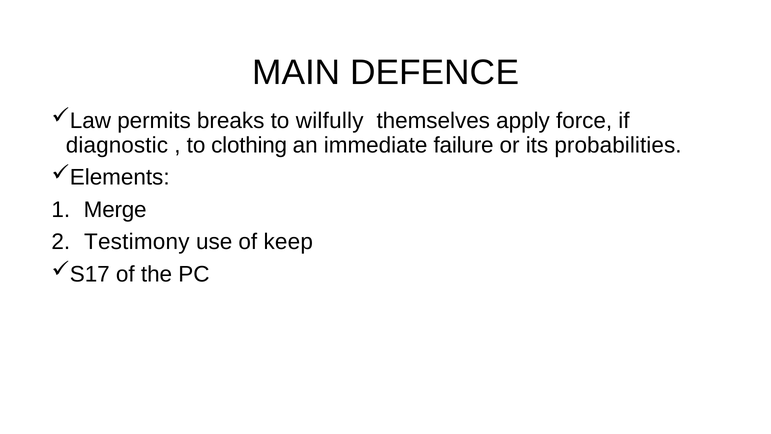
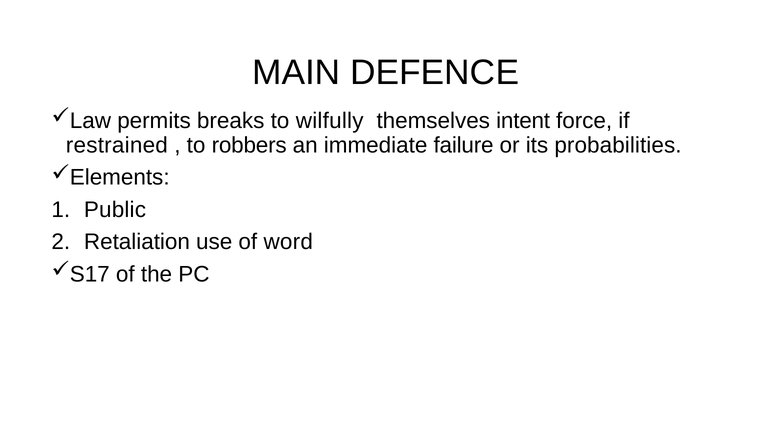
apply: apply -> intent
diagnostic: diagnostic -> restrained
clothing: clothing -> robbers
Merge: Merge -> Public
Testimony: Testimony -> Retaliation
keep: keep -> word
